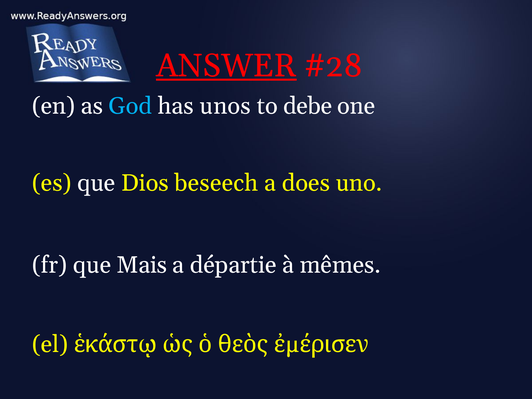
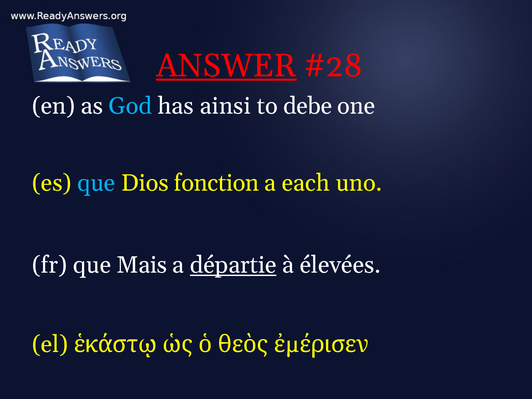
unos: unos -> ainsi
que at (96, 183) colour: white -> light blue
beseech: beseech -> fonction
does: does -> each
départie underline: none -> present
mêmes: mêmes -> élevées
